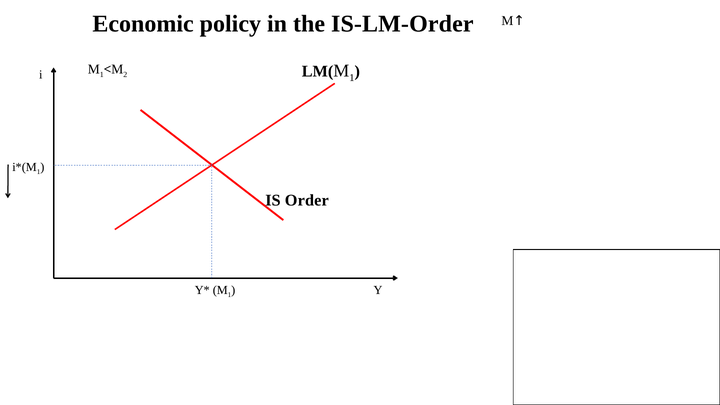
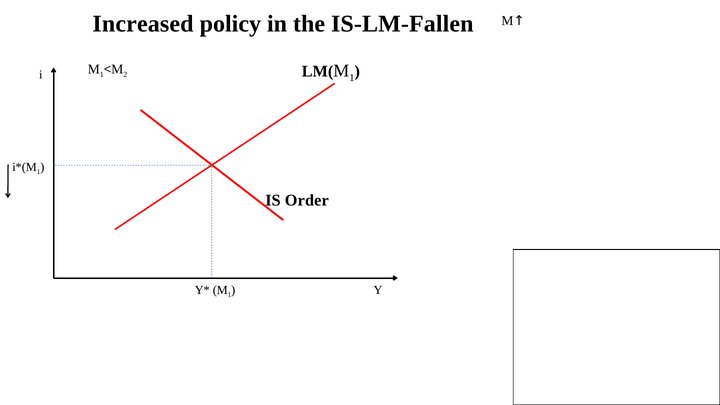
Economic: Economic -> Increased
IS-LM-Order: IS-LM-Order -> IS-LM-Fallen
